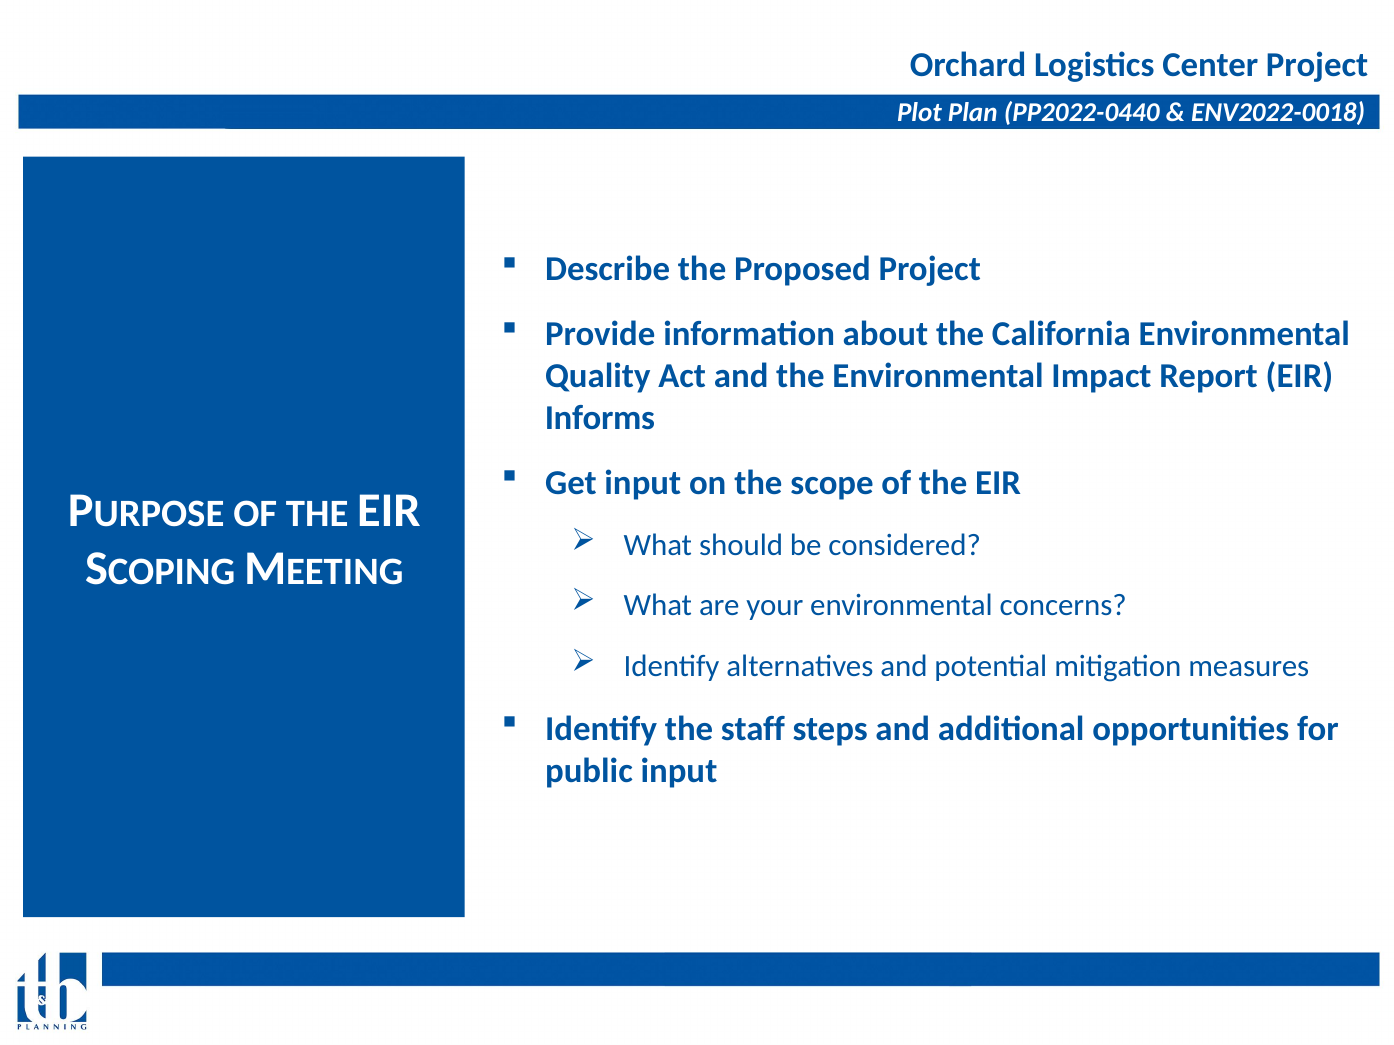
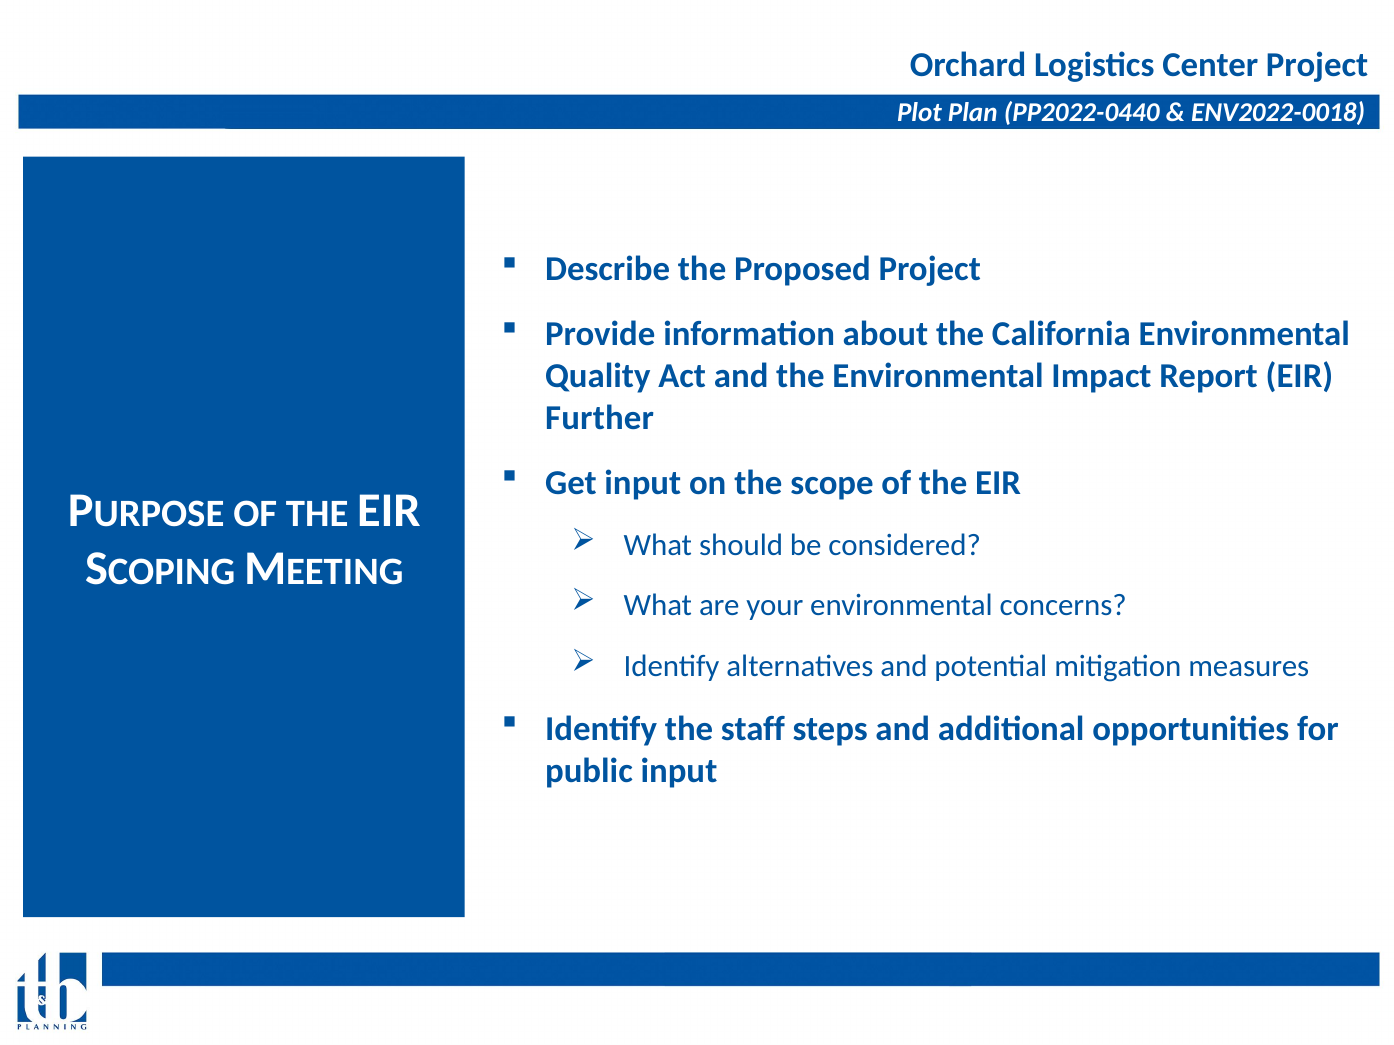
Informs: Informs -> Further
